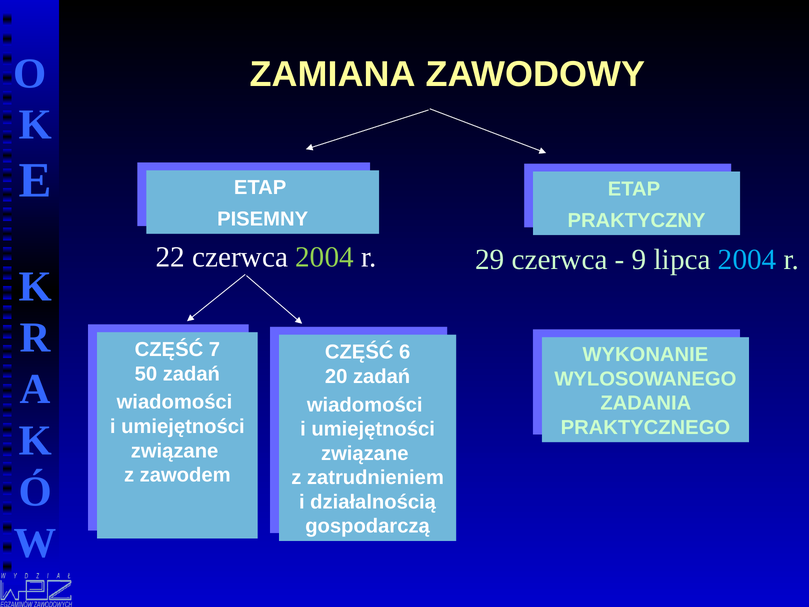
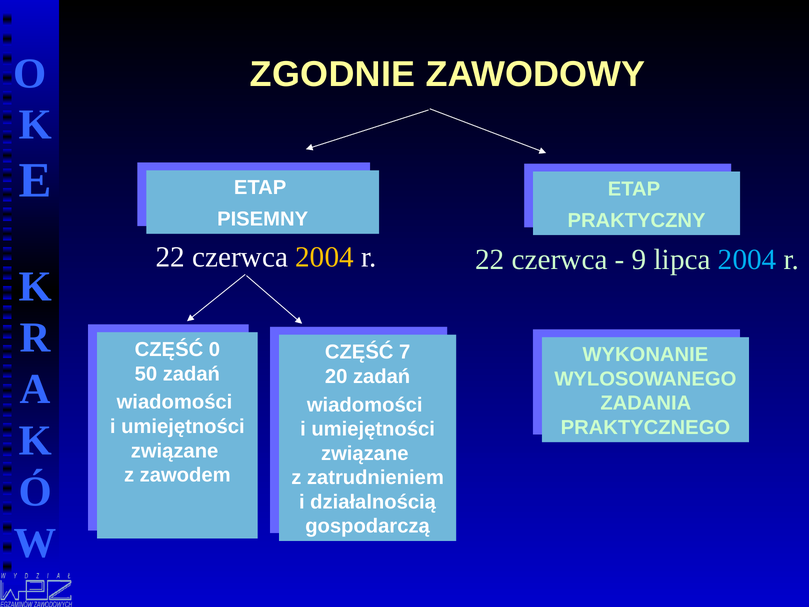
ZAMIANA: ZAMIANA -> ZGODNIE
2004 at (325, 257) colour: light green -> yellow
r 29: 29 -> 22
7: 7 -> 0
6: 6 -> 7
